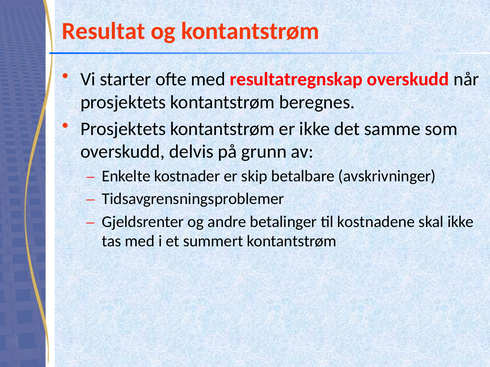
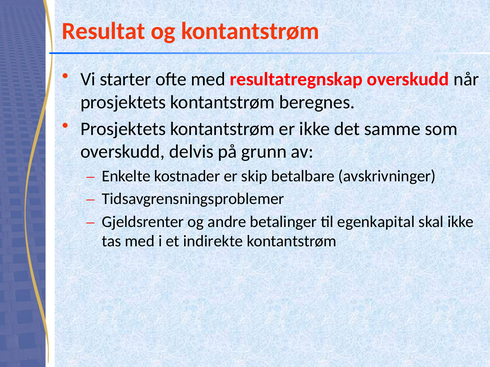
kostnadene: kostnadene -> egenkapital
summert: summert -> indirekte
